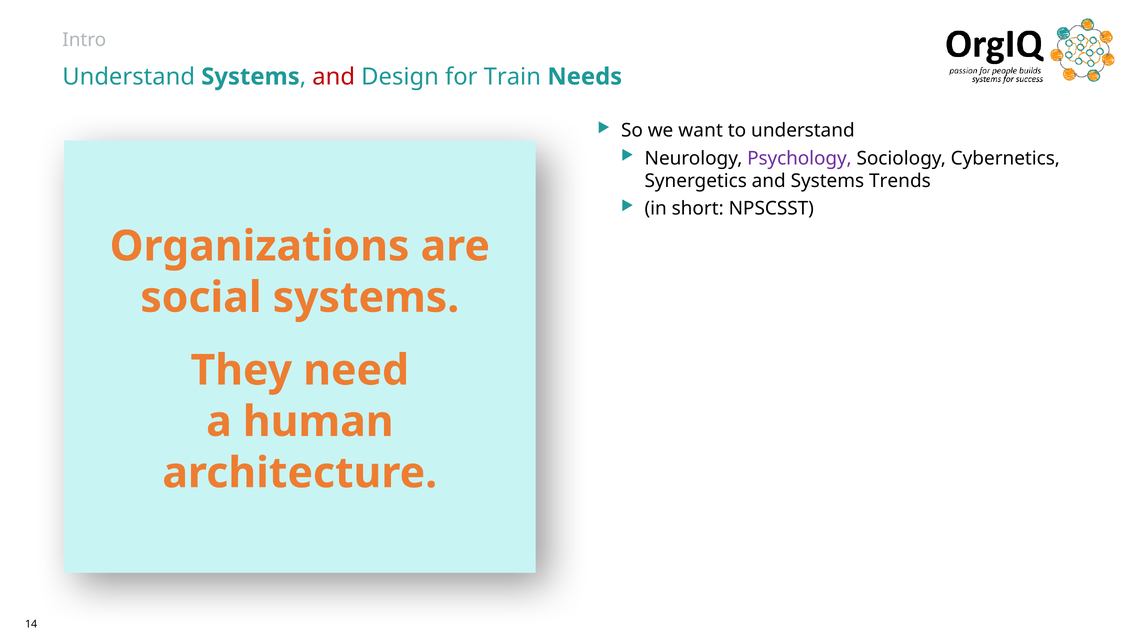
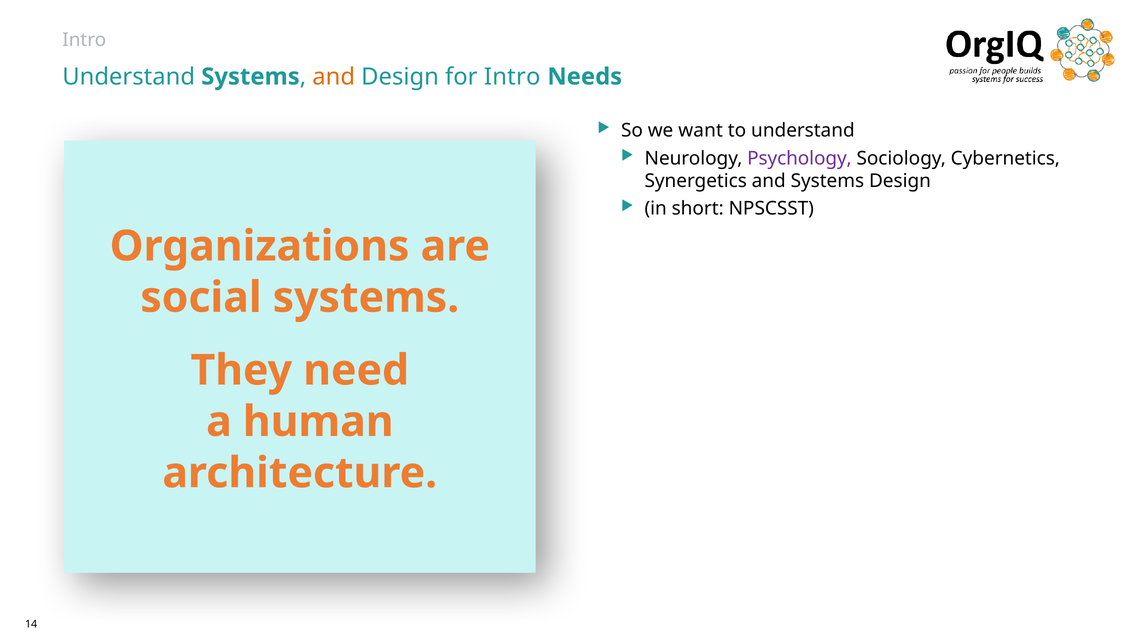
and at (334, 77) colour: red -> orange
for Train: Train -> Intro
Systems Trends: Trends -> Design
